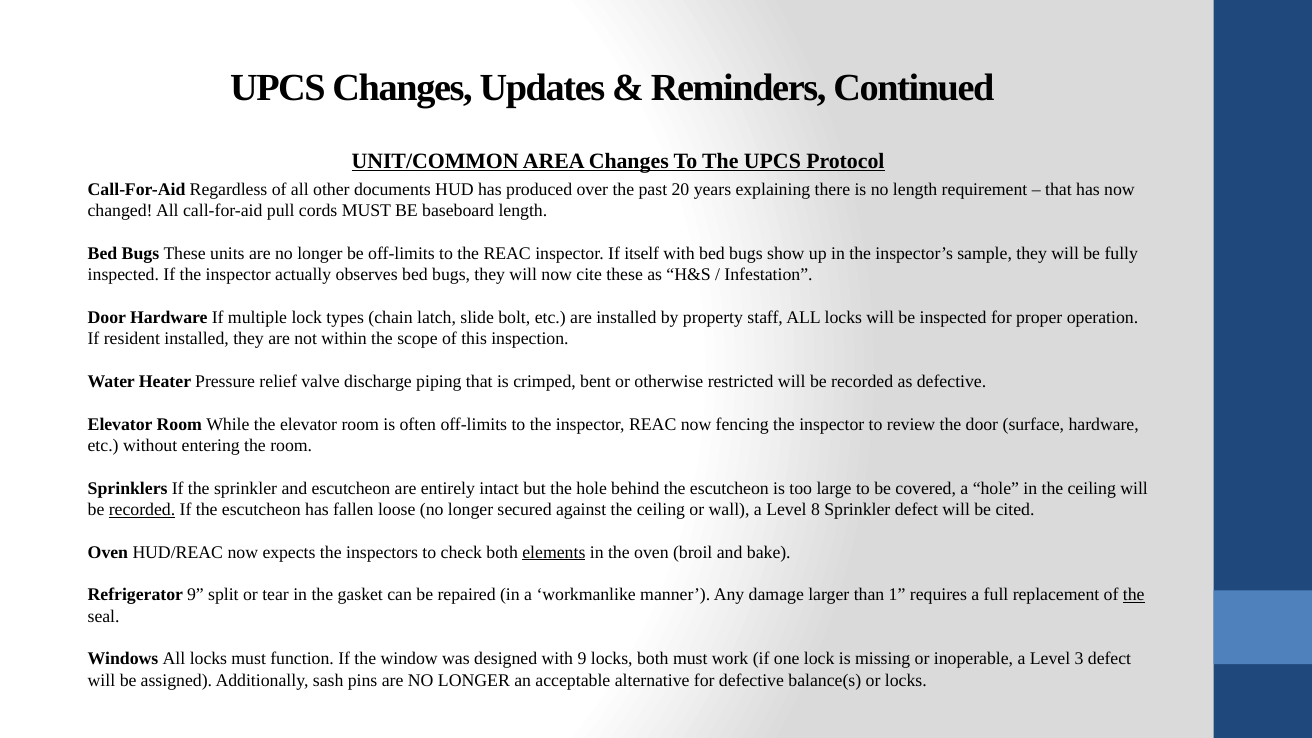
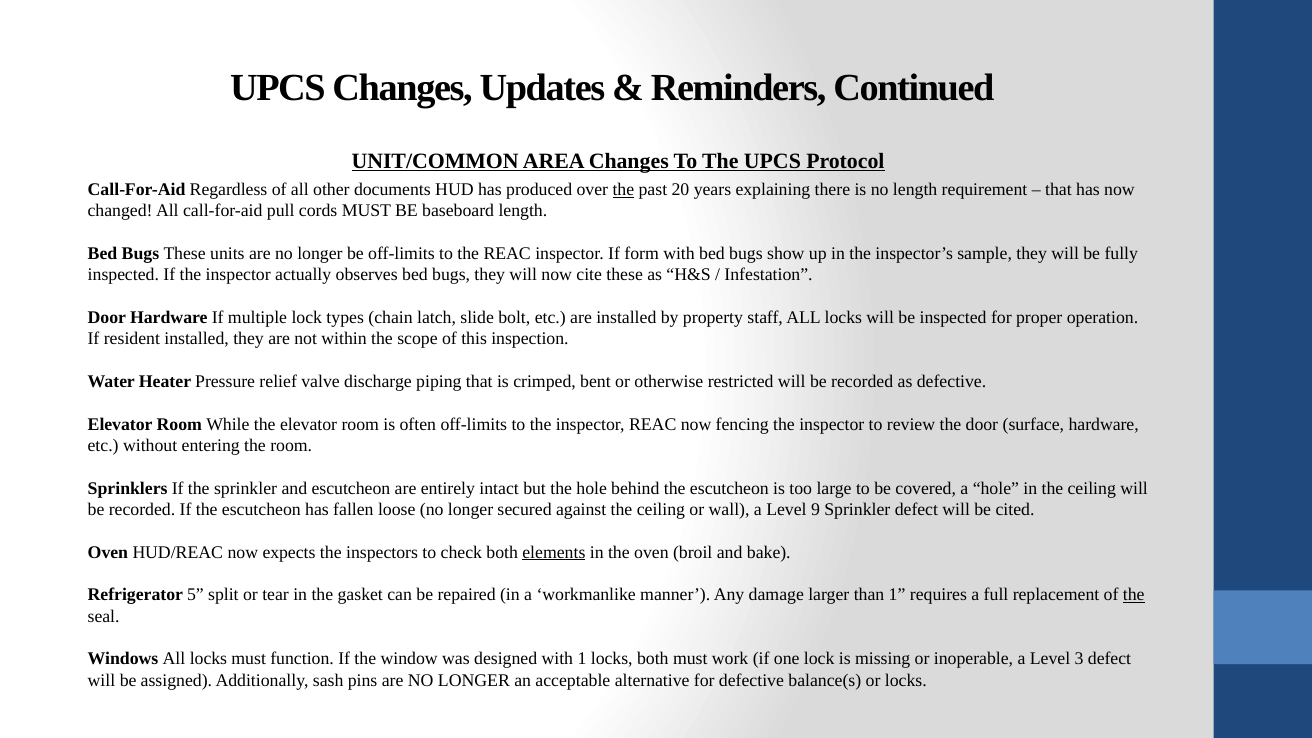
the at (623, 189) underline: none -> present
itself: itself -> form
recorded at (142, 510) underline: present -> none
8: 8 -> 9
Refrigerator 9: 9 -> 5
with 9: 9 -> 1
